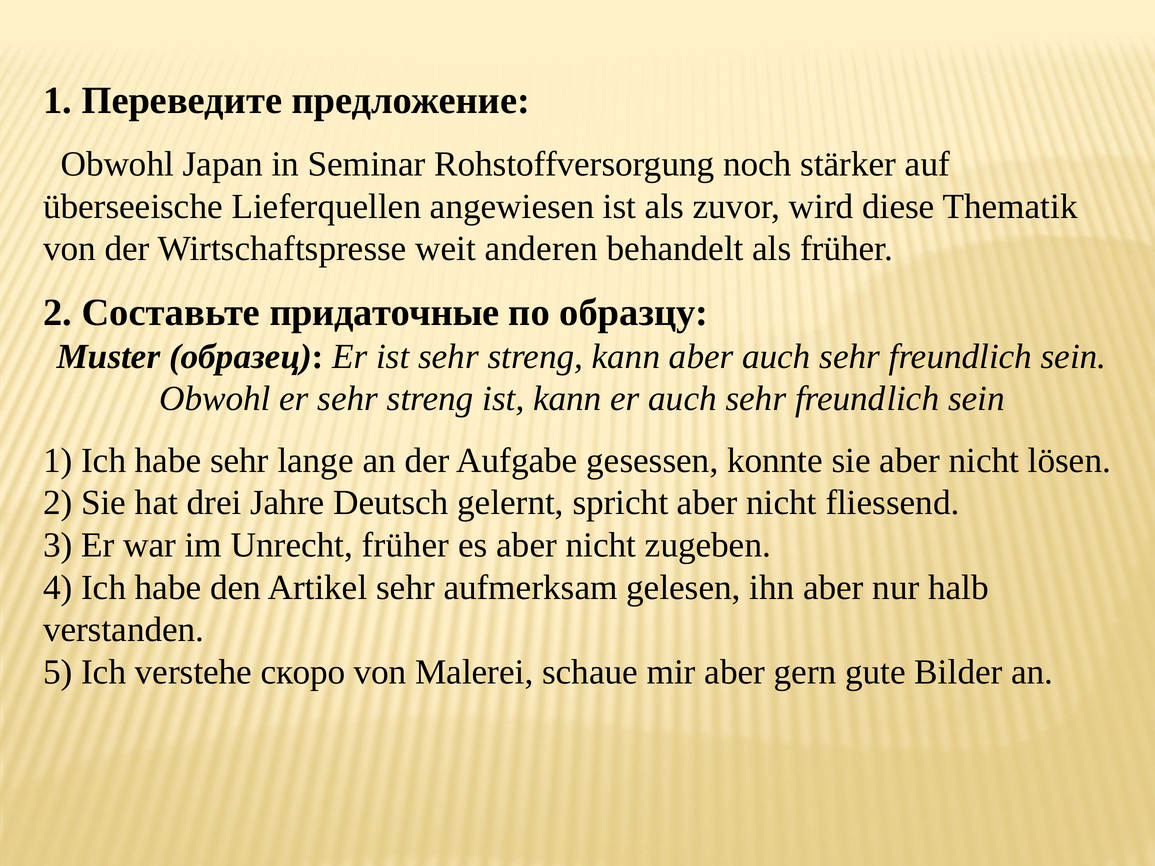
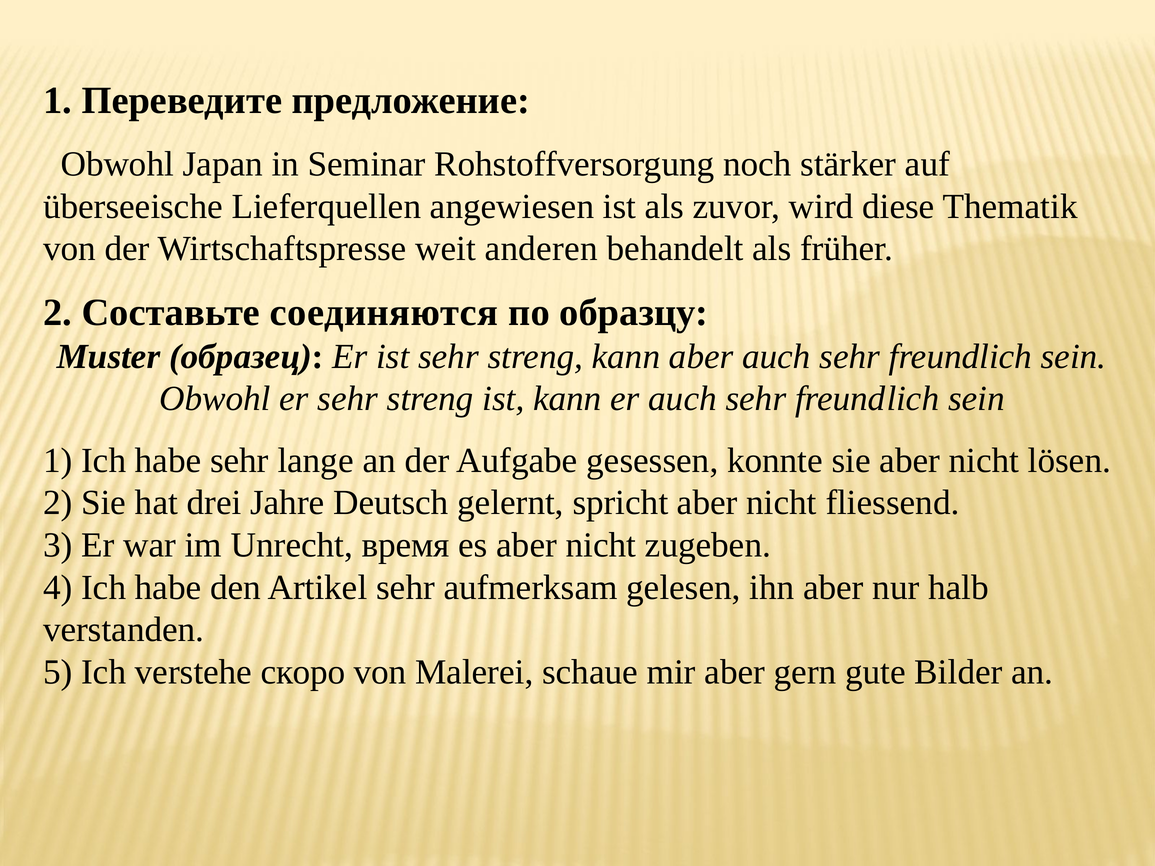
придаточные: придаточные -> соединяются
Unrecht früher: früher -> время
